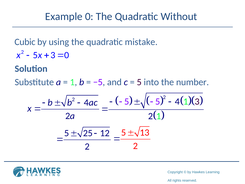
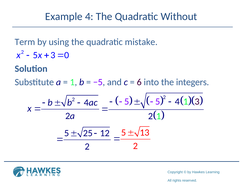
Example 0: 0 -> 4
Cubic: Cubic -> Term
5 at (139, 82): 5 -> 6
number: number -> integers
